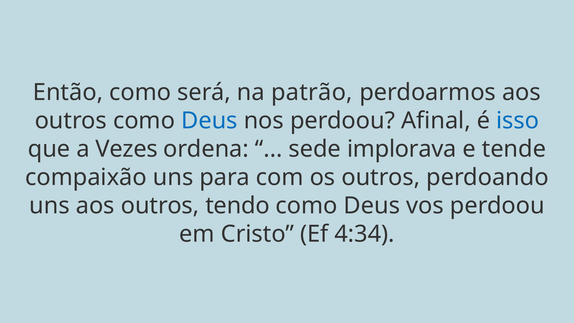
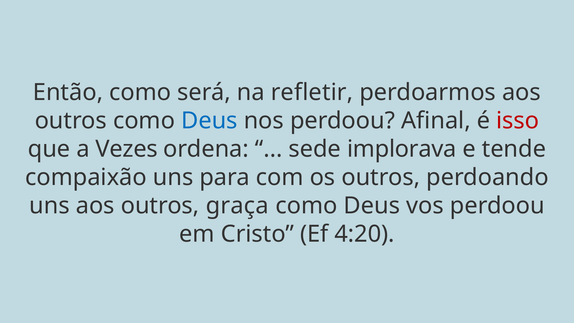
patrão: patrão -> refletir
isso colour: blue -> red
tendo: tendo -> graça
4:34: 4:34 -> 4:20
